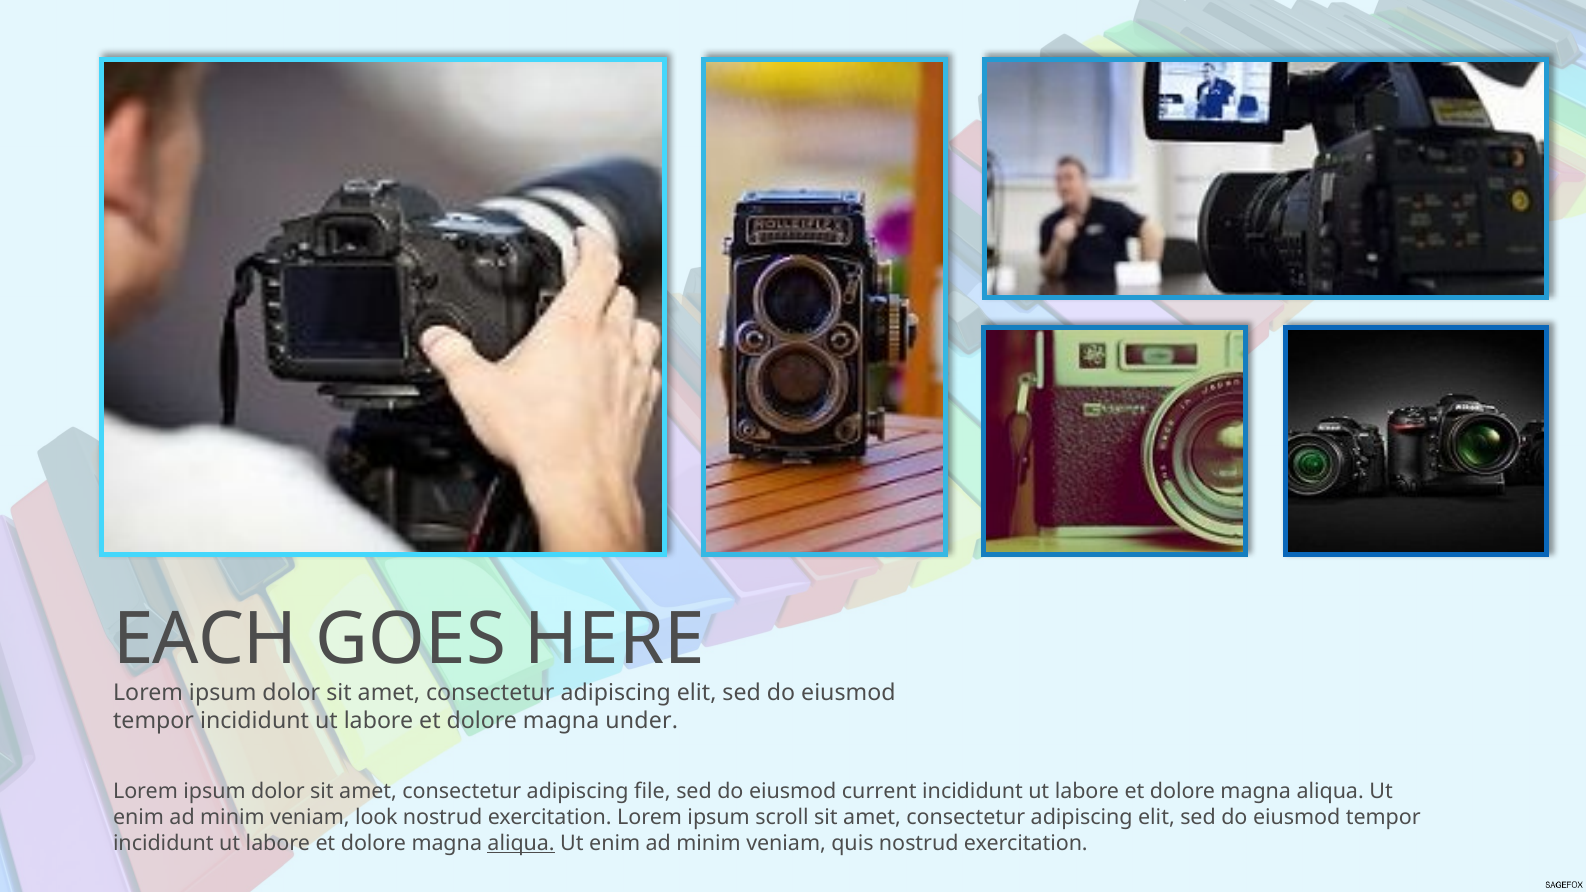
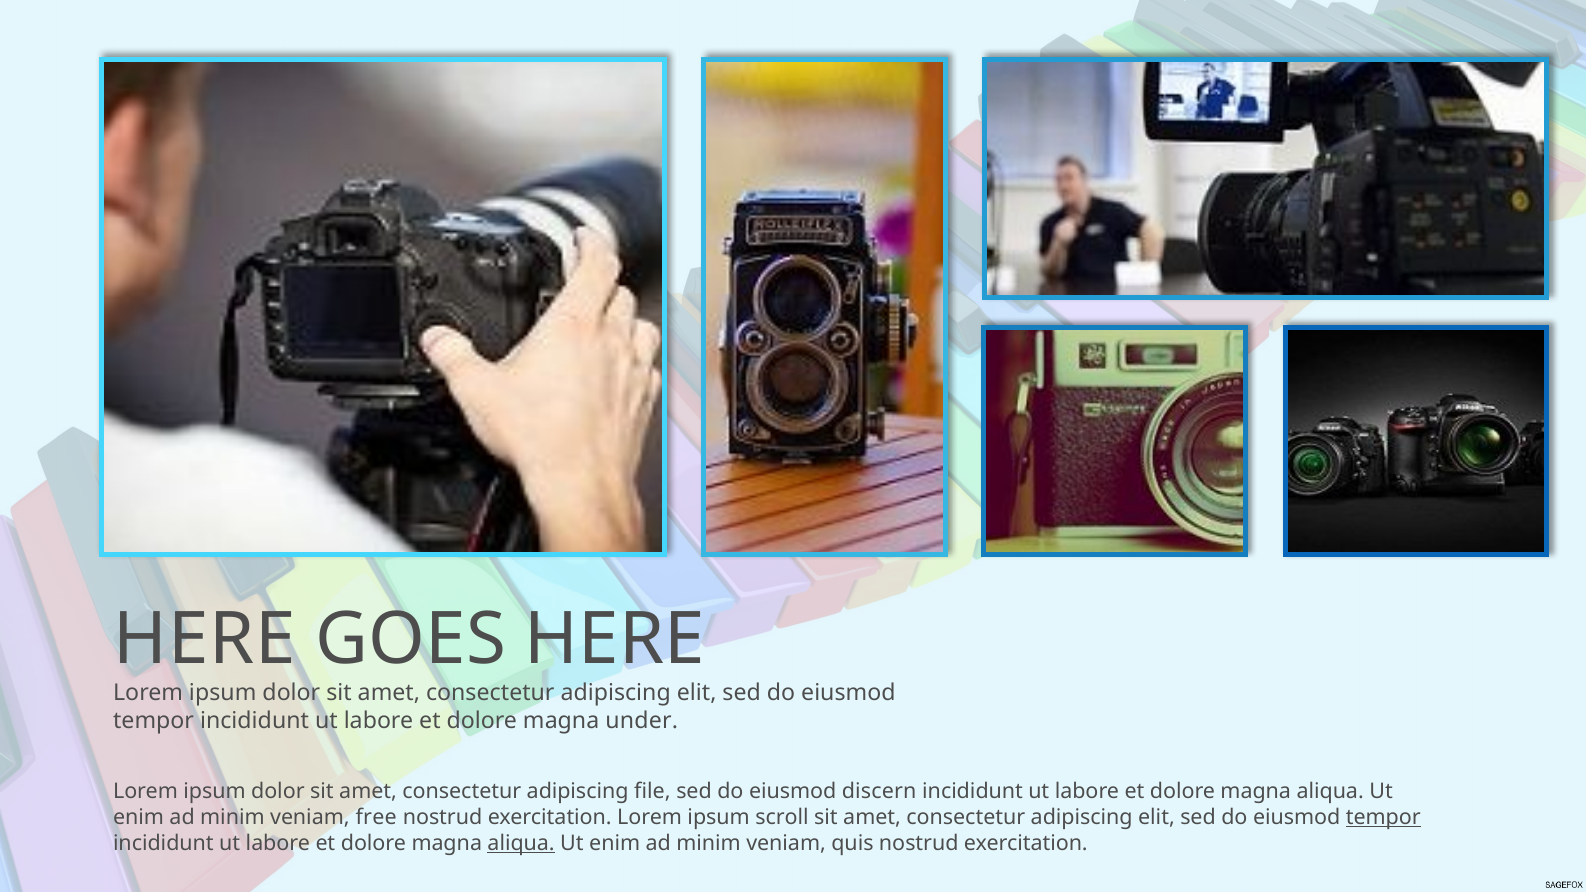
EACH at (205, 639): EACH -> HERE
current: current -> discern
look: look -> free
tempor at (1383, 818) underline: none -> present
